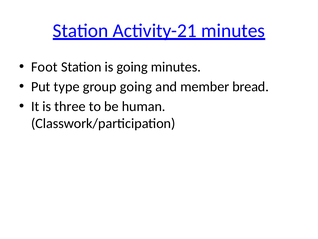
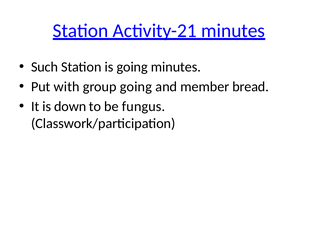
Foot: Foot -> Such
type: type -> with
three: three -> down
human: human -> fungus
